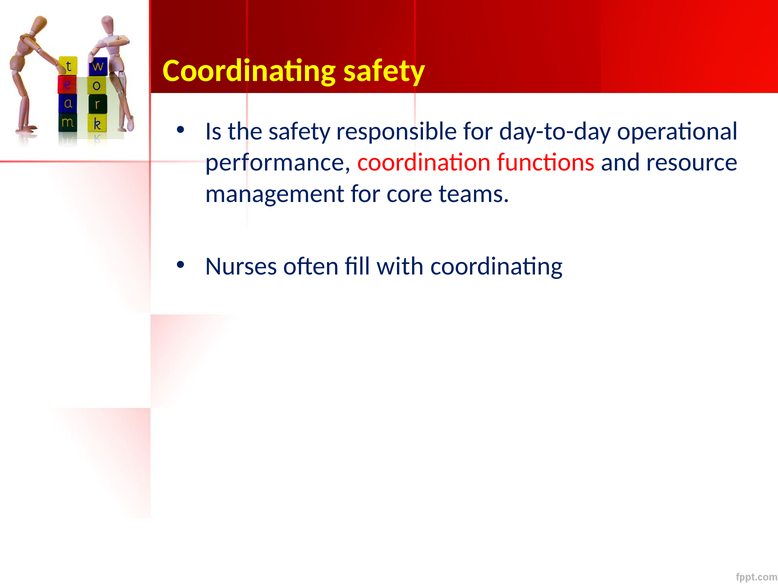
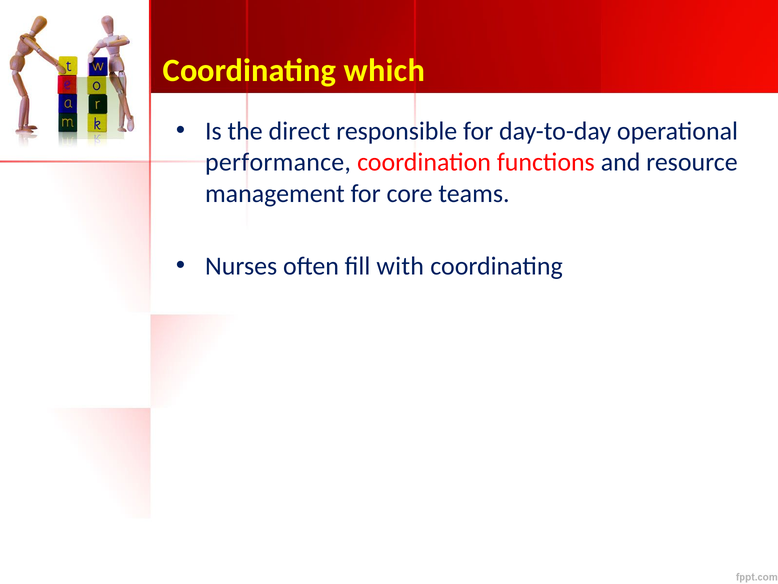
Coordinating safety: safety -> which
the safety: safety -> direct
